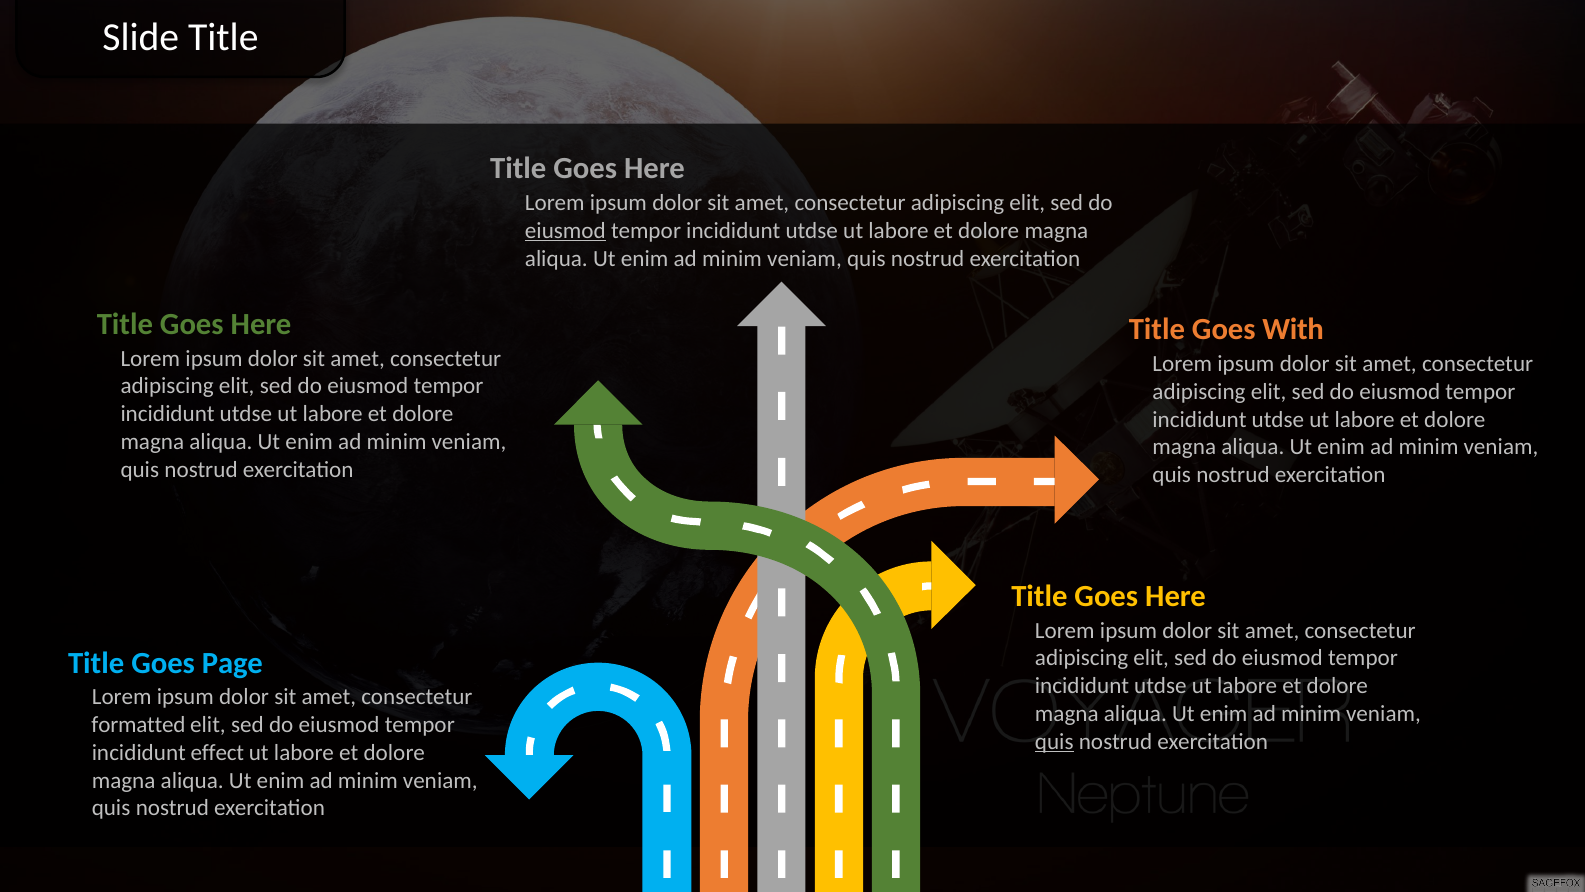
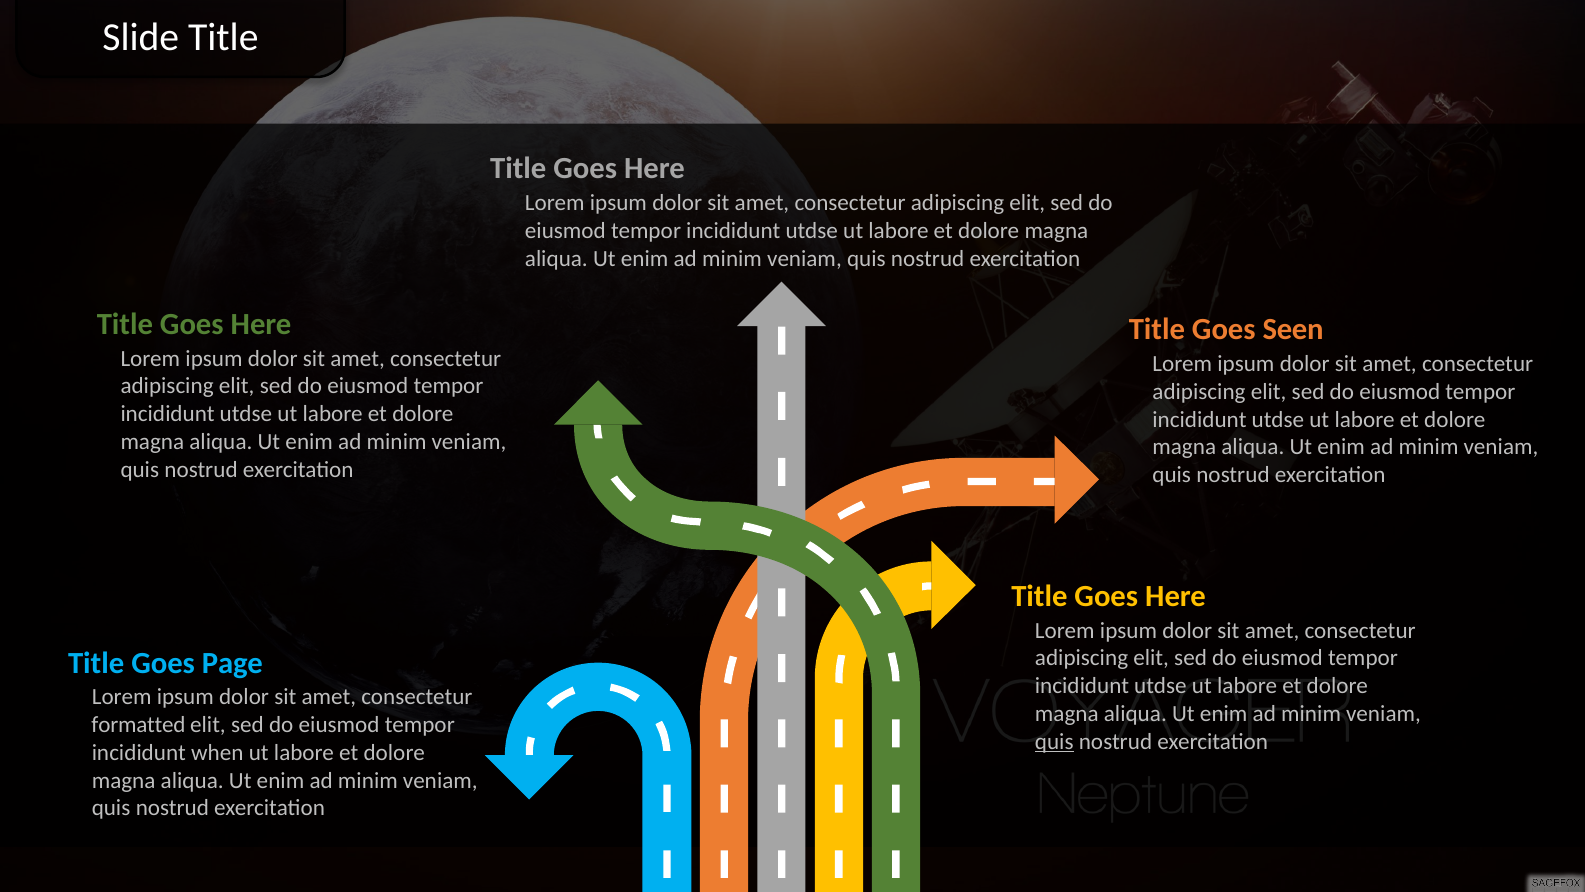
eiusmod at (565, 230) underline: present -> none
With: With -> Seen
effect: effect -> when
